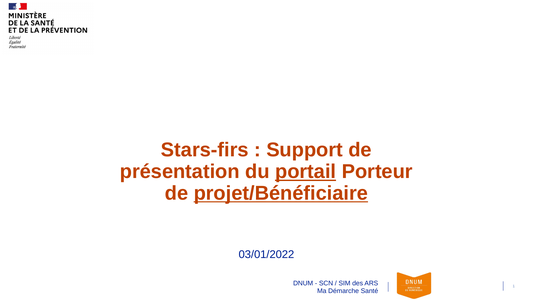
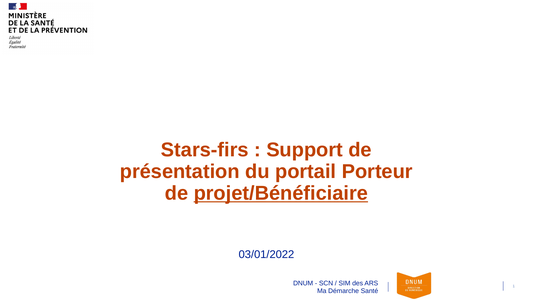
portail underline: present -> none
